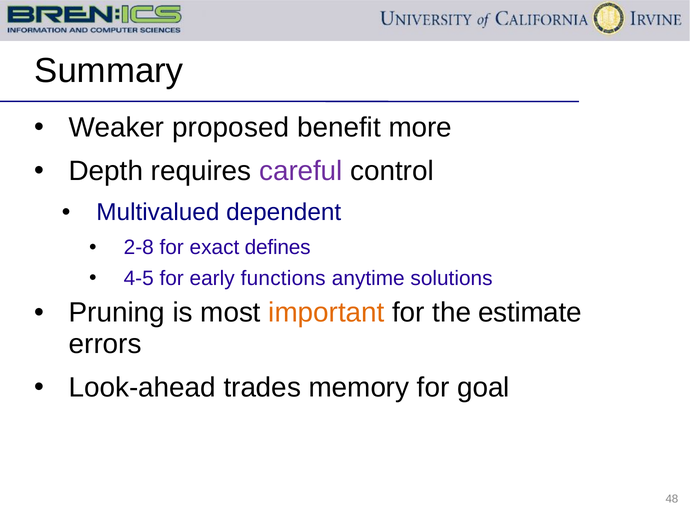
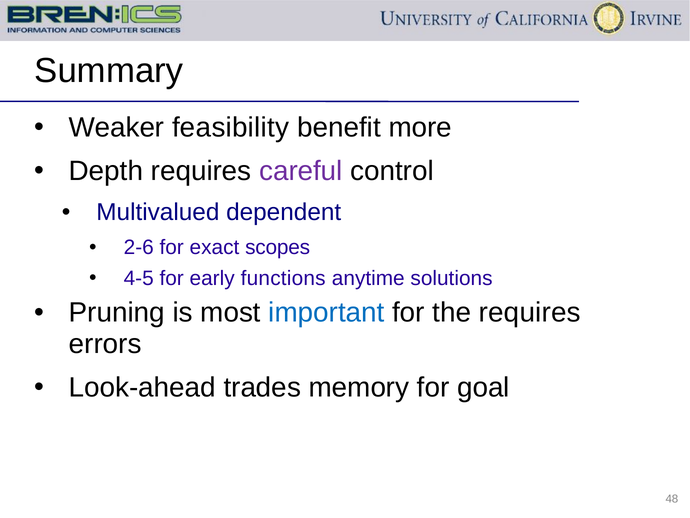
proposed: proposed -> feasibility
2-8: 2-8 -> 2-6
defines: defines -> scopes
important colour: orange -> blue
the estimate: estimate -> requires
